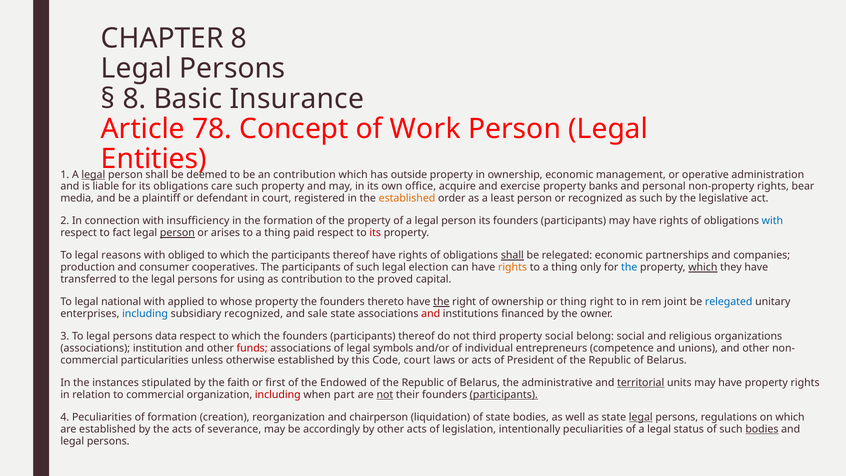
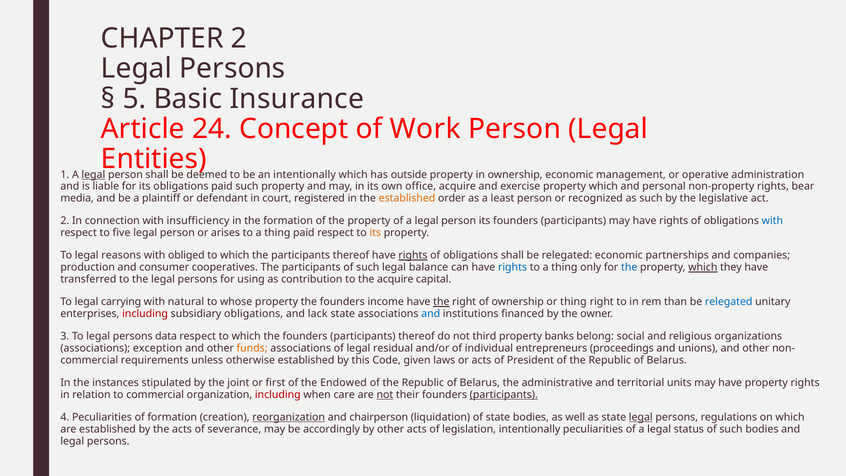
CHAPTER 8: 8 -> 2
8 at (135, 99): 8 -> 5
78: 78 -> 24
an contribution: contribution -> intentionally
obligations care: care -> paid
exercise property banks: banks -> which
fact: fact -> five
person at (177, 233) underline: present -> none
its at (375, 233) colour: red -> orange
rights at (413, 255) underline: none -> present
shall at (512, 255) underline: present -> none
election: election -> balance
rights at (513, 267) colour: orange -> blue
the proved: proved -> acquire
national: national -> carrying
applied: applied -> natural
thereto: thereto -> income
joint: joint -> than
including at (145, 314) colour: blue -> red
subsidiary recognized: recognized -> obligations
sale: sale -> lack
and at (431, 314) colour: red -> blue
property social: social -> banks
institution: institution -> exception
funds colour: red -> orange
symbols: symbols -> residual
competence: competence -> proceedings
particularities: particularities -> requirements
Code court: court -> given
faith: faith -> joint
territorial underline: present -> none
part: part -> care
reorganization underline: none -> present
bodies at (762, 429) underline: present -> none
